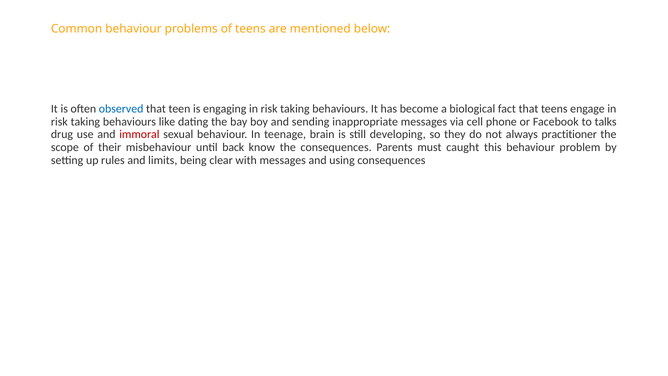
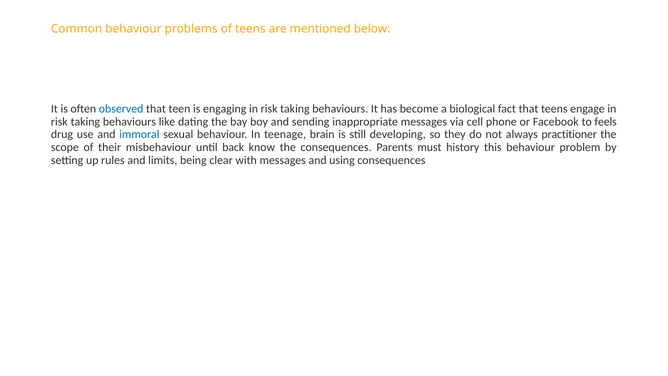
talks: talks -> feels
immoral colour: red -> blue
caught: caught -> history
